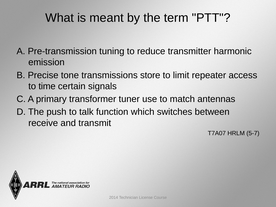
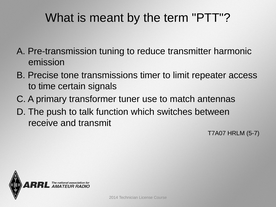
store: store -> timer
